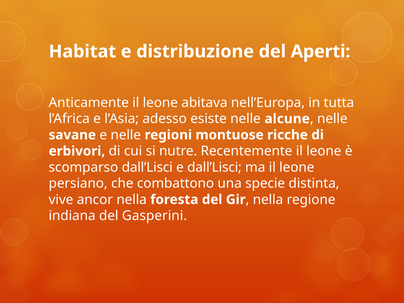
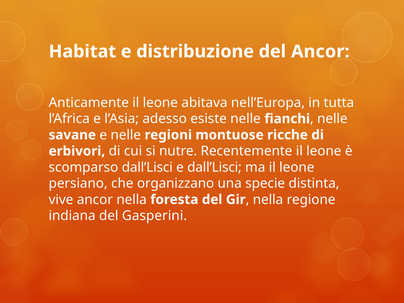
del Aperti: Aperti -> Ancor
alcune: alcune -> fianchi
combattono: combattono -> organizzano
